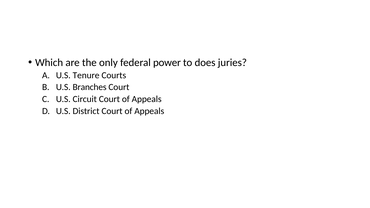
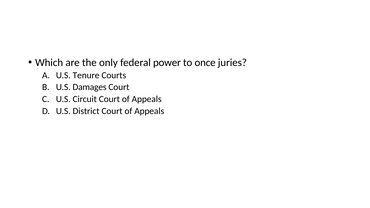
does: does -> once
Branches: Branches -> Damages
